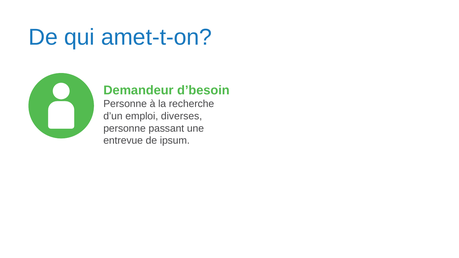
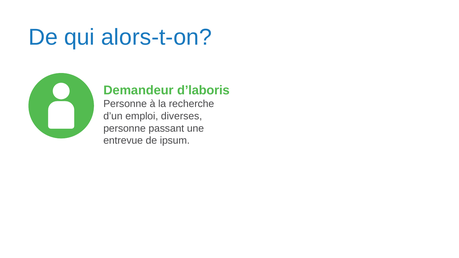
amet-t-on: amet-t-on -> alors-t-on
d’besoin: d’besoin -> d’laboris
